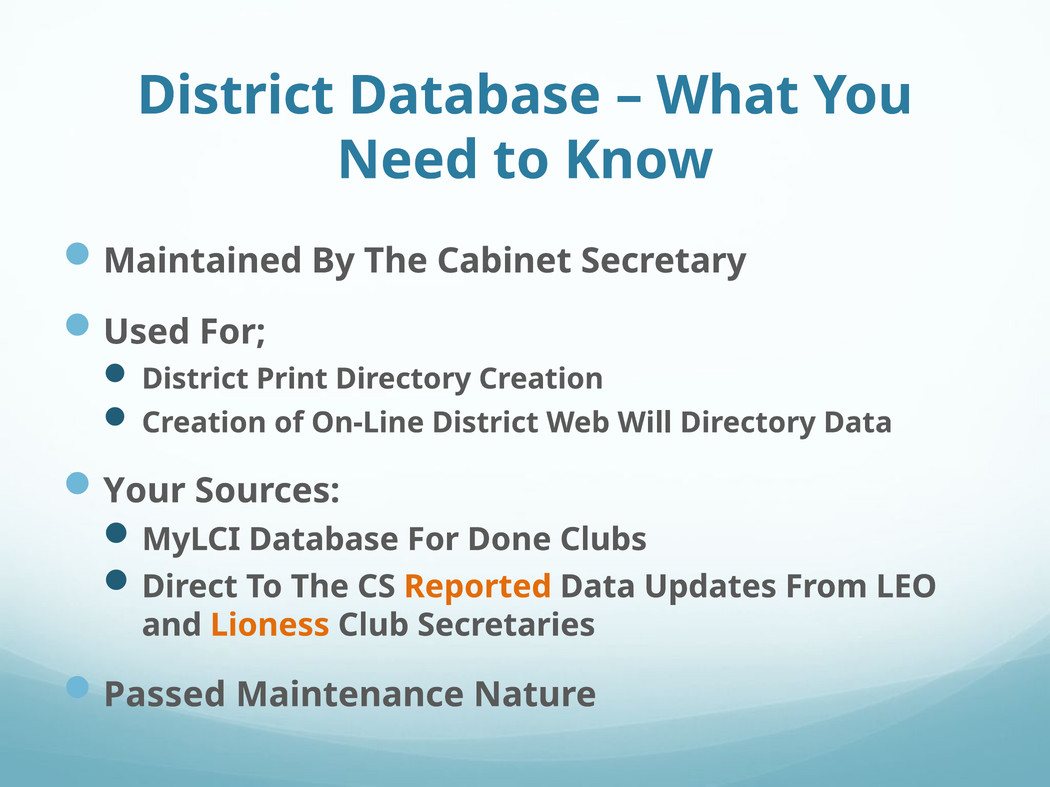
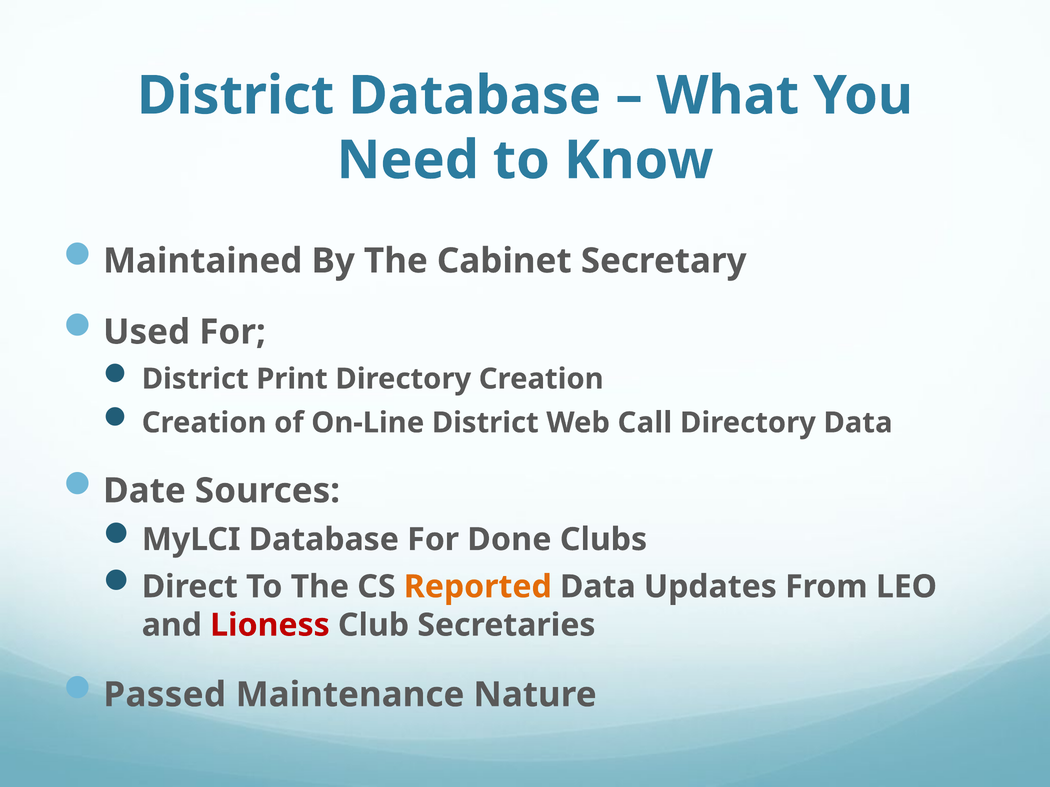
Will: Will -> Call
Your: Your -> Date
Lioness colour: orange -> red
